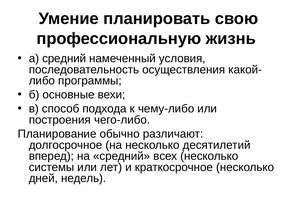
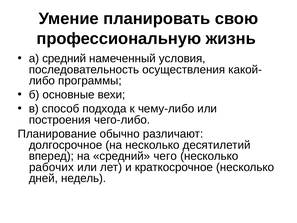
всех: всех -> чего
системы: системы -> рабочих
